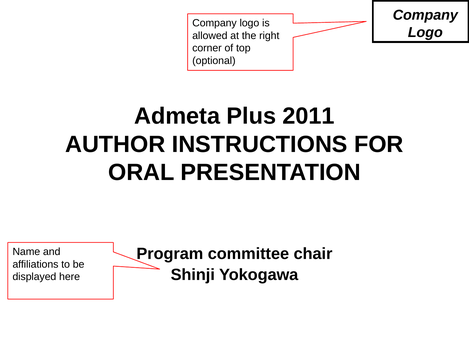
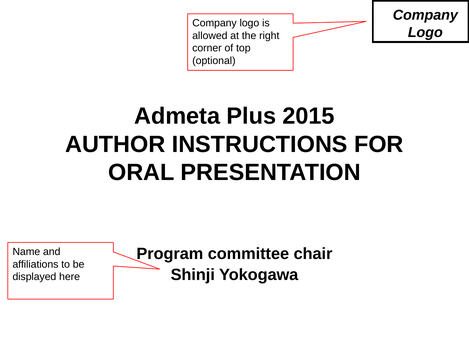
2011: 2011 -> 2015
